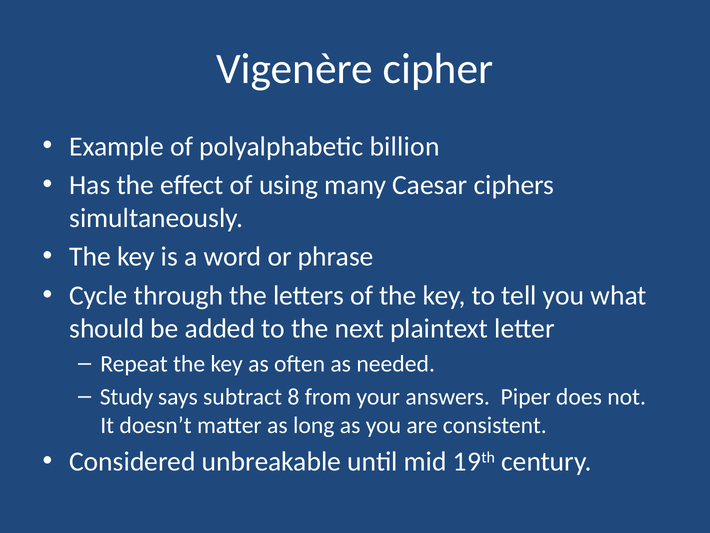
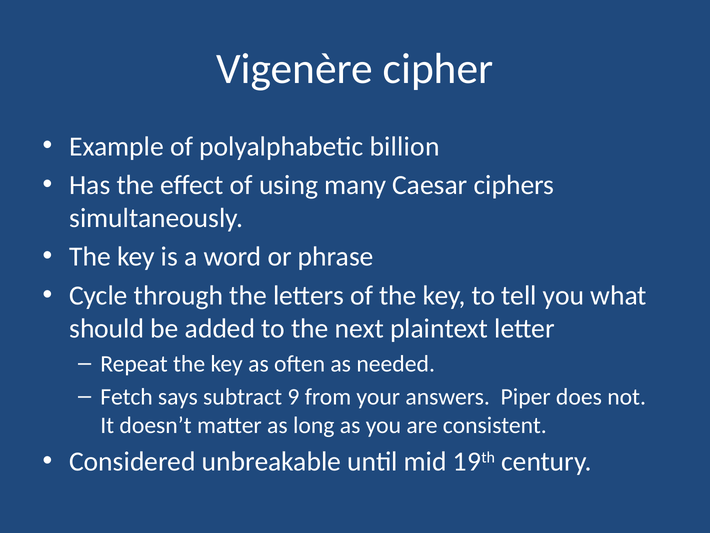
Study: Study -> Fetch
8: 8 -> 9
